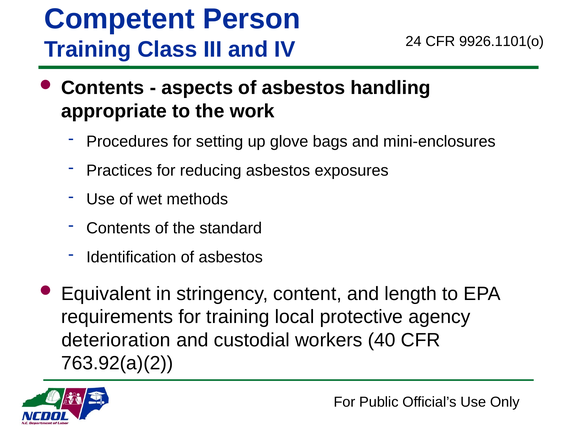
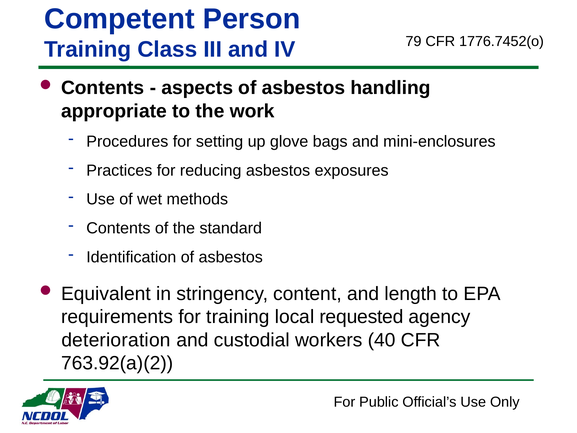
24: 24 -> 79
9926.1101(o: 9926.1101(o -> 1776.7452(o
protective: protective -> requested
